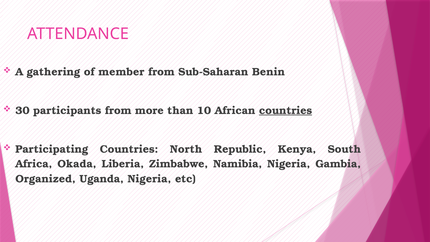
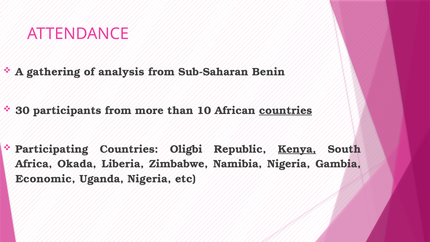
member: member -> analysis
North: North -> Oligbi
Kenya underline: none -> present
Organized: Organized -> Economic
